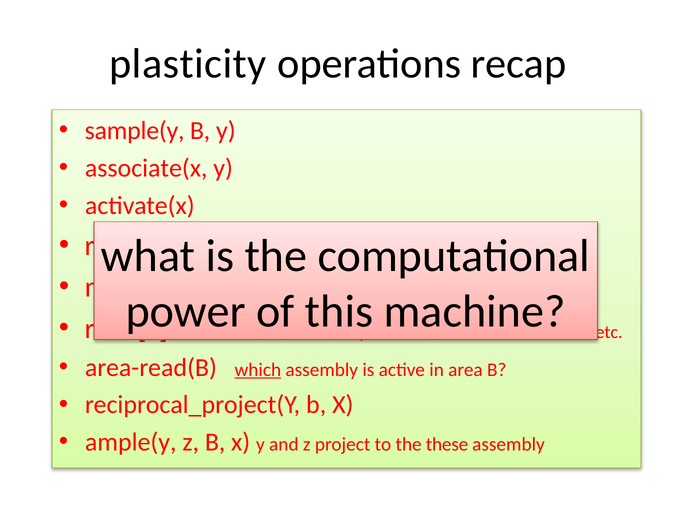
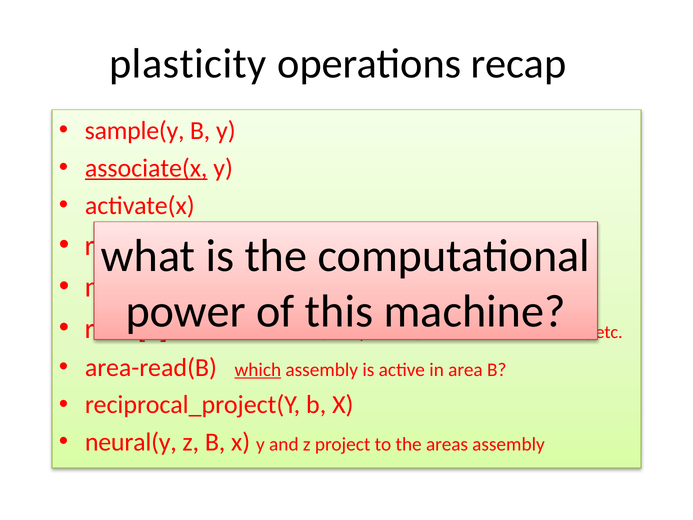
associate(x underline: none -> present
ample(y: ample(y -> neural(y
these: these -> areas
